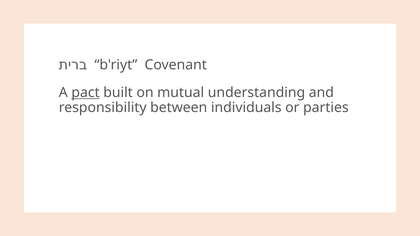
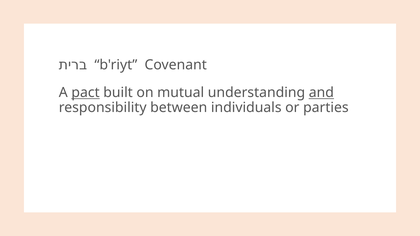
and underline: none -> present
